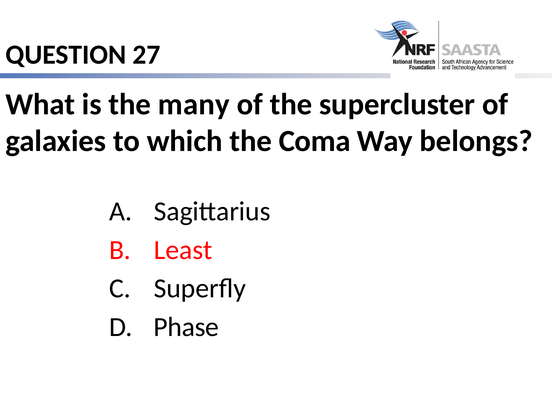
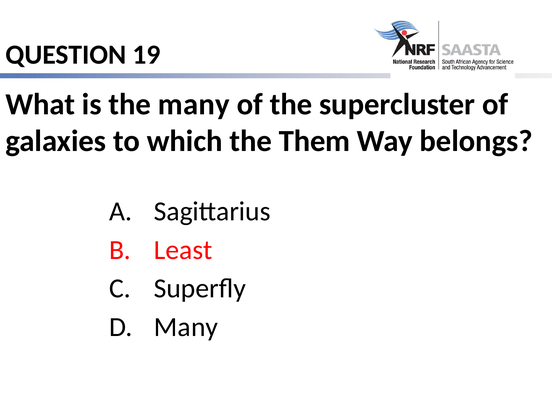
27: 27 -> 19
Coma: Coma -> Them
Phase at (186, 327): Phase -> Many
